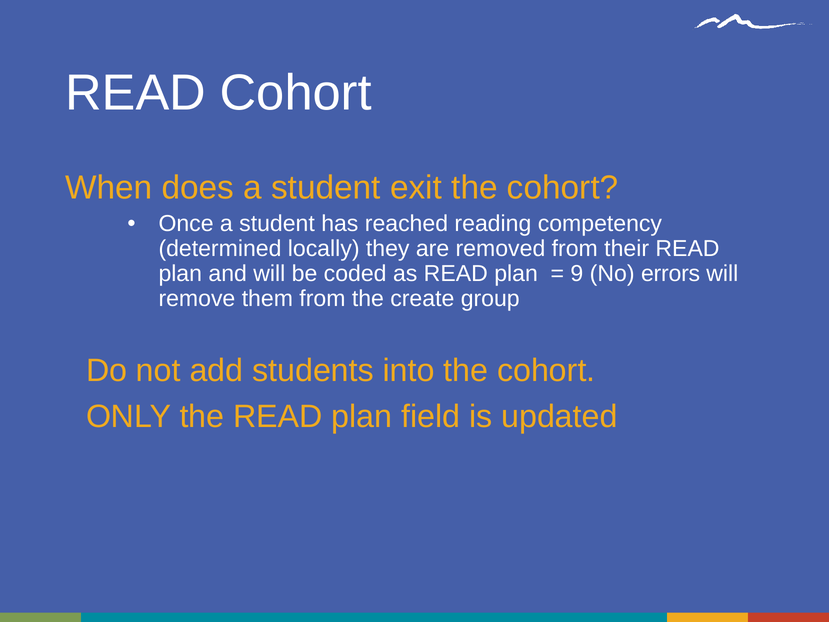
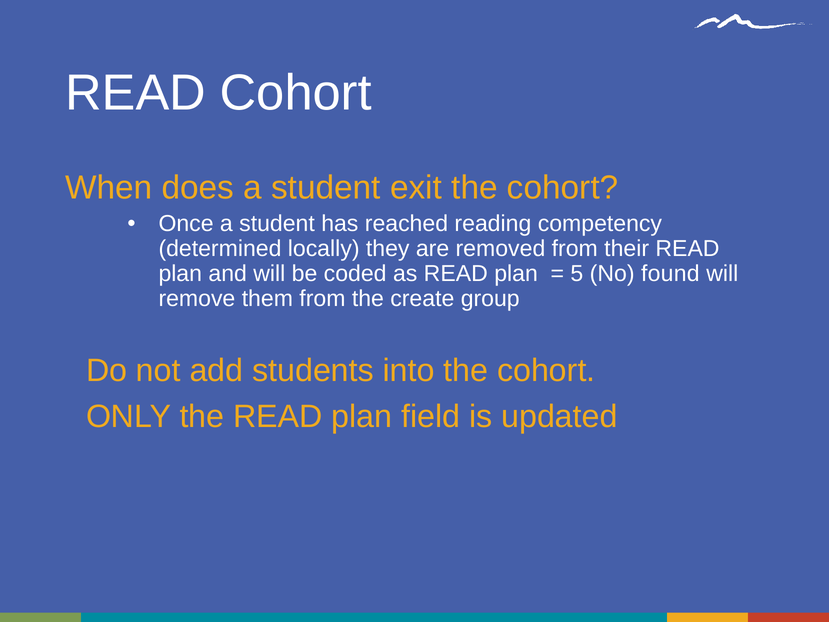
9: 9 -> 5
errors: errors -> found
